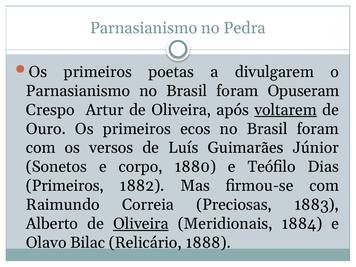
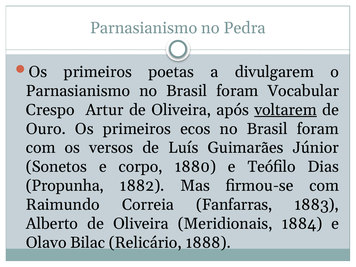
Opuseram: Opuseram -> Vocabular
Primeiros at (65, 186): Primeiros -> Propunha
Preciosas: Preciosas -> Fanfarras
Oliveira at (141, 224) underline: present -> none
